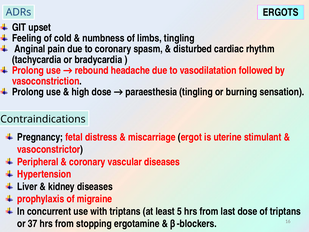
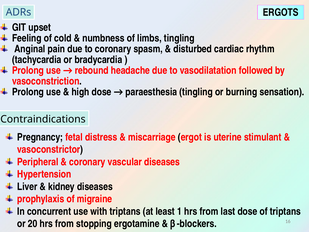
5: 5 -> 1
37: 37 -> 20
